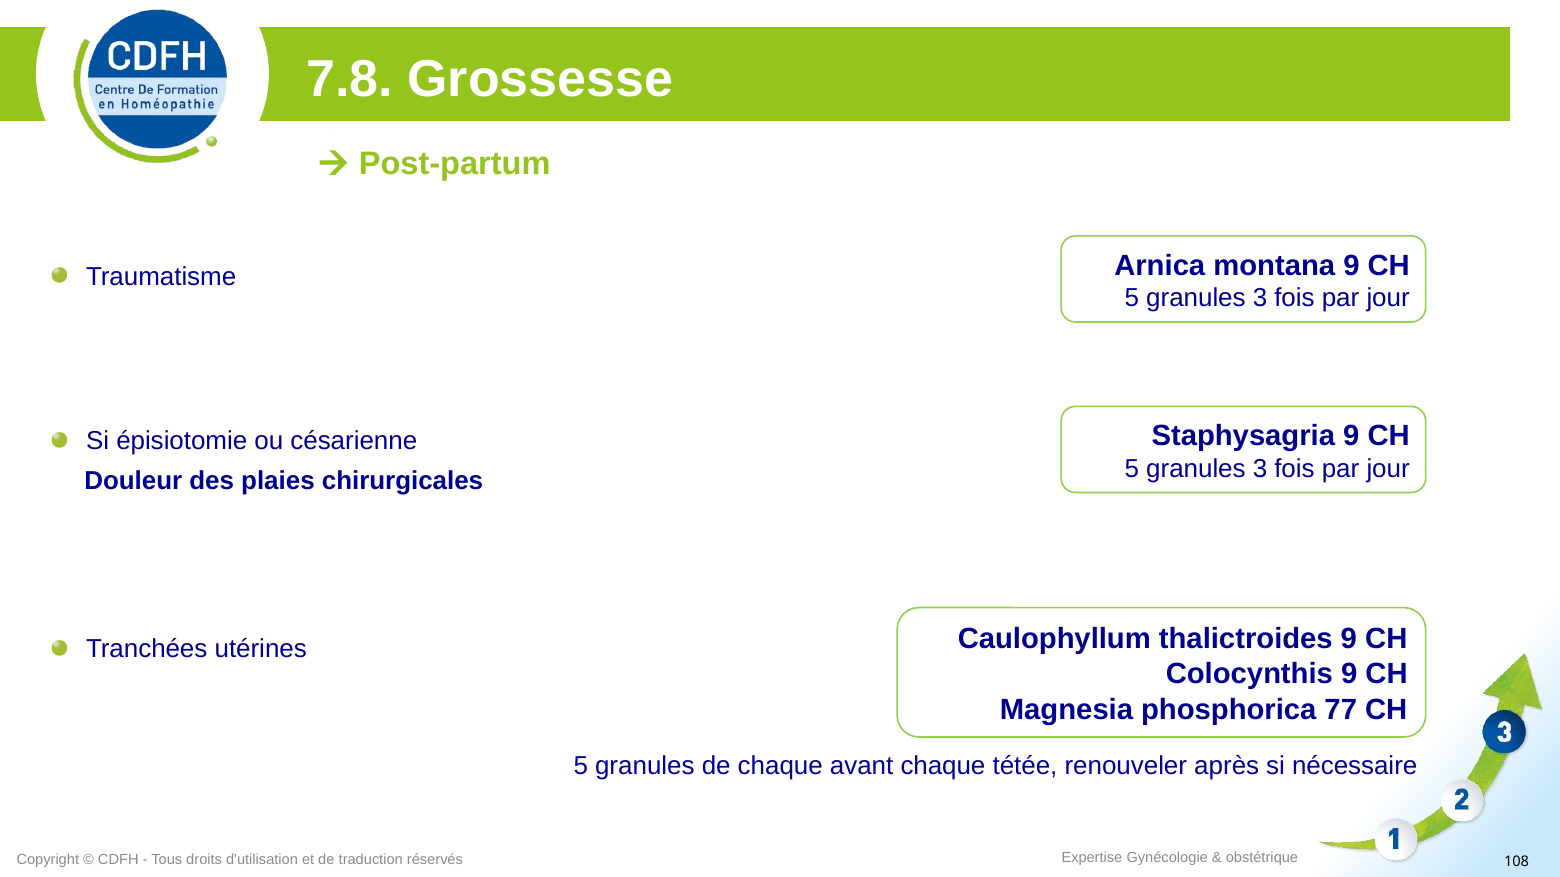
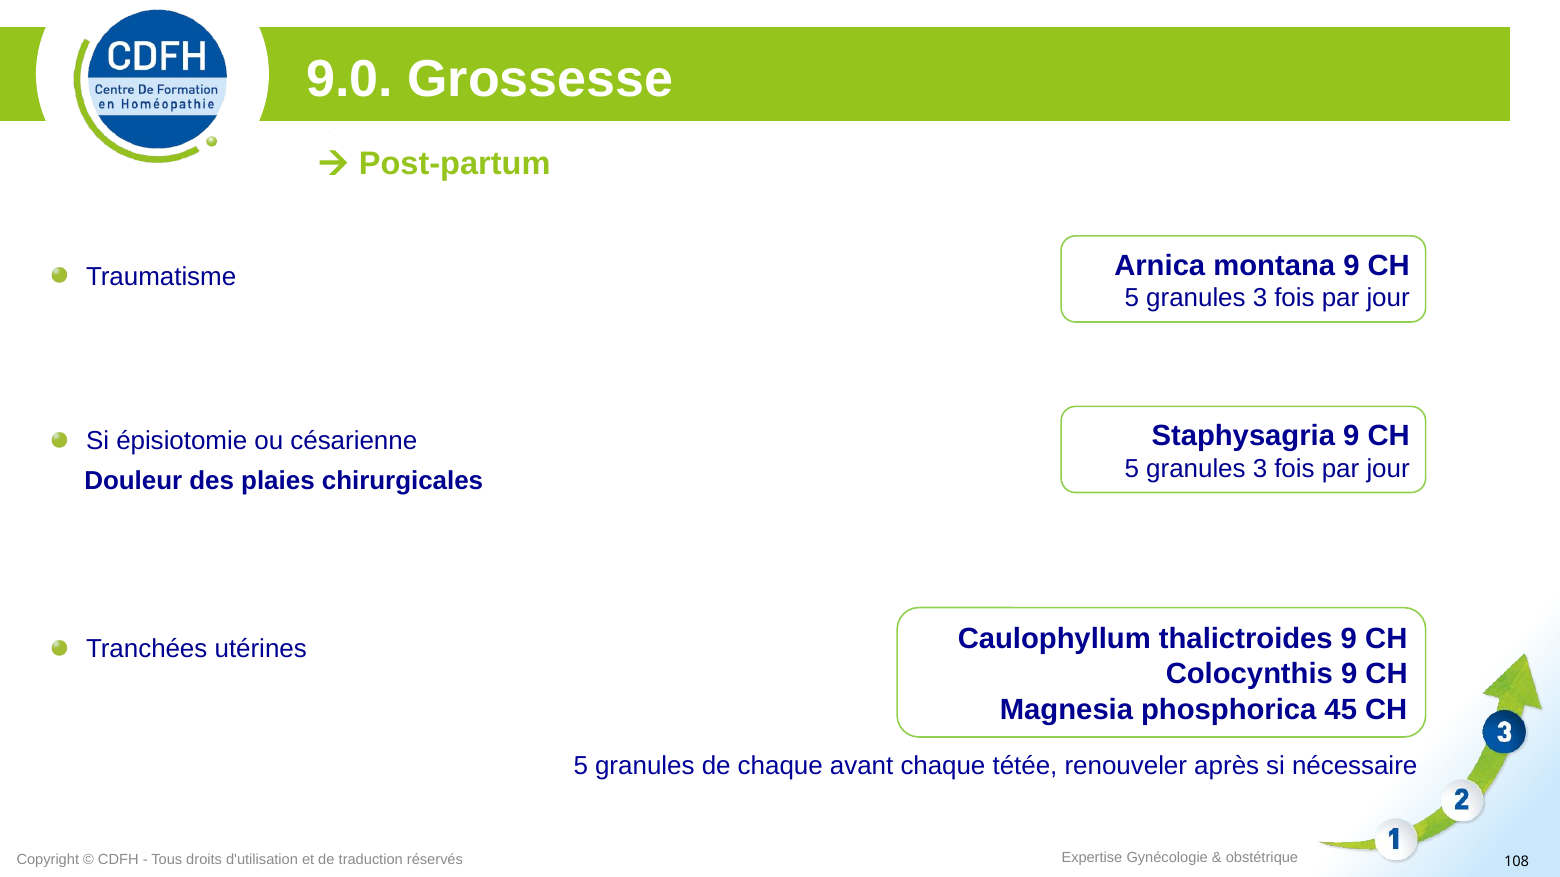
7.8: 7.8 -> 9.0
77: 77 -> 45
